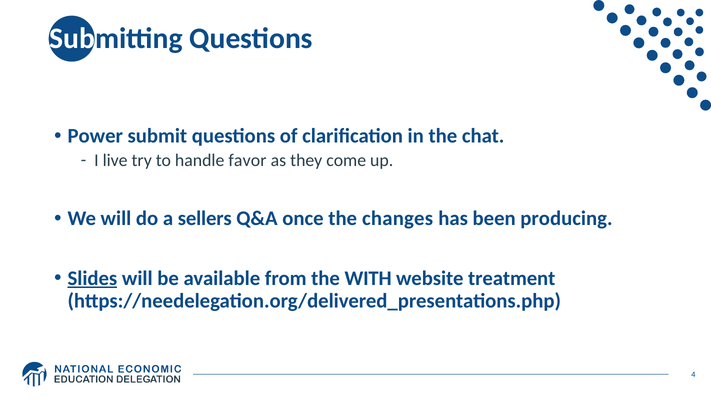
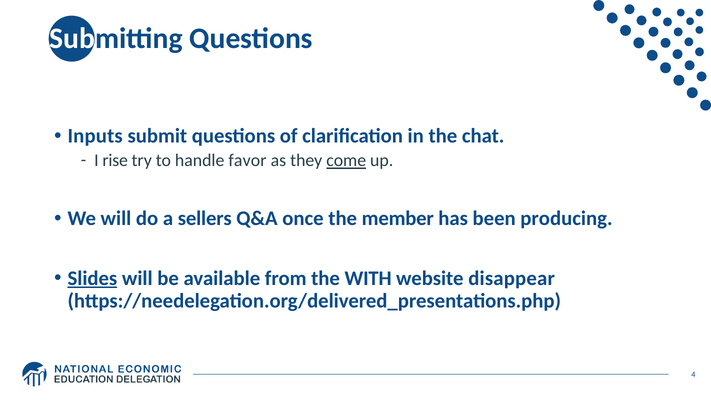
Power: Power -> Inputs
live: live -> rise
come underline: none -> present
changes: changes -> member
treatment: treatment -> disappear
